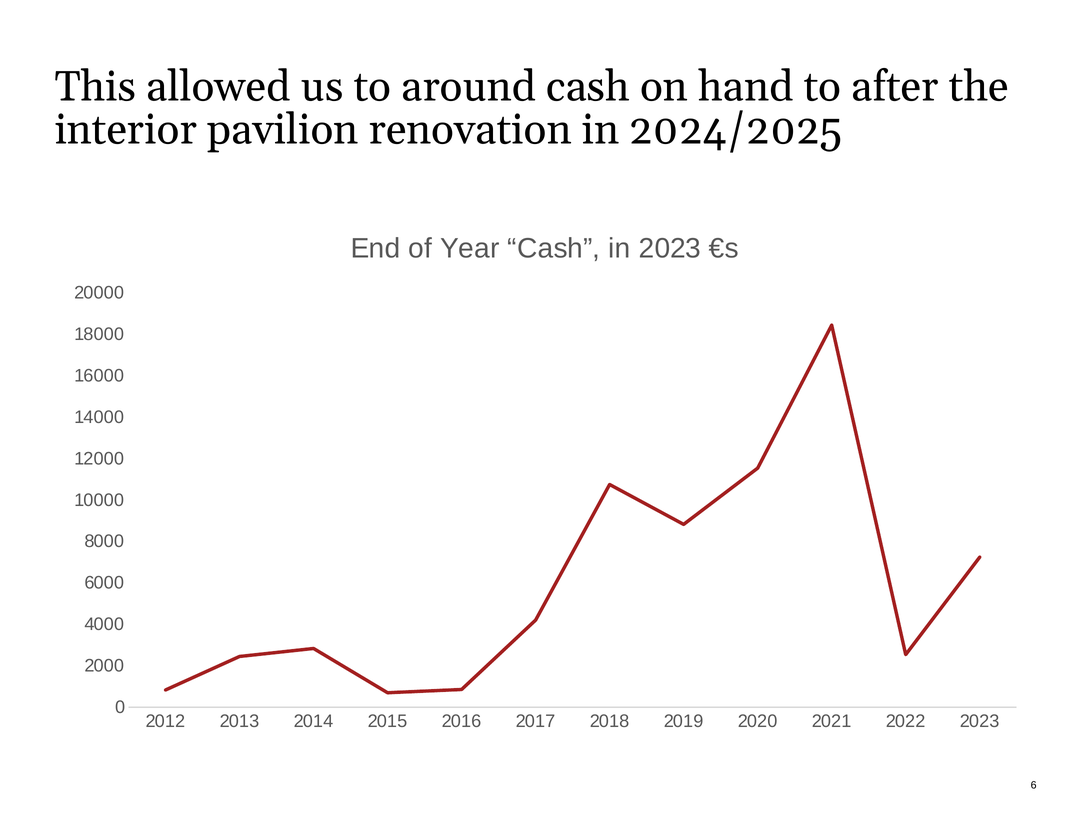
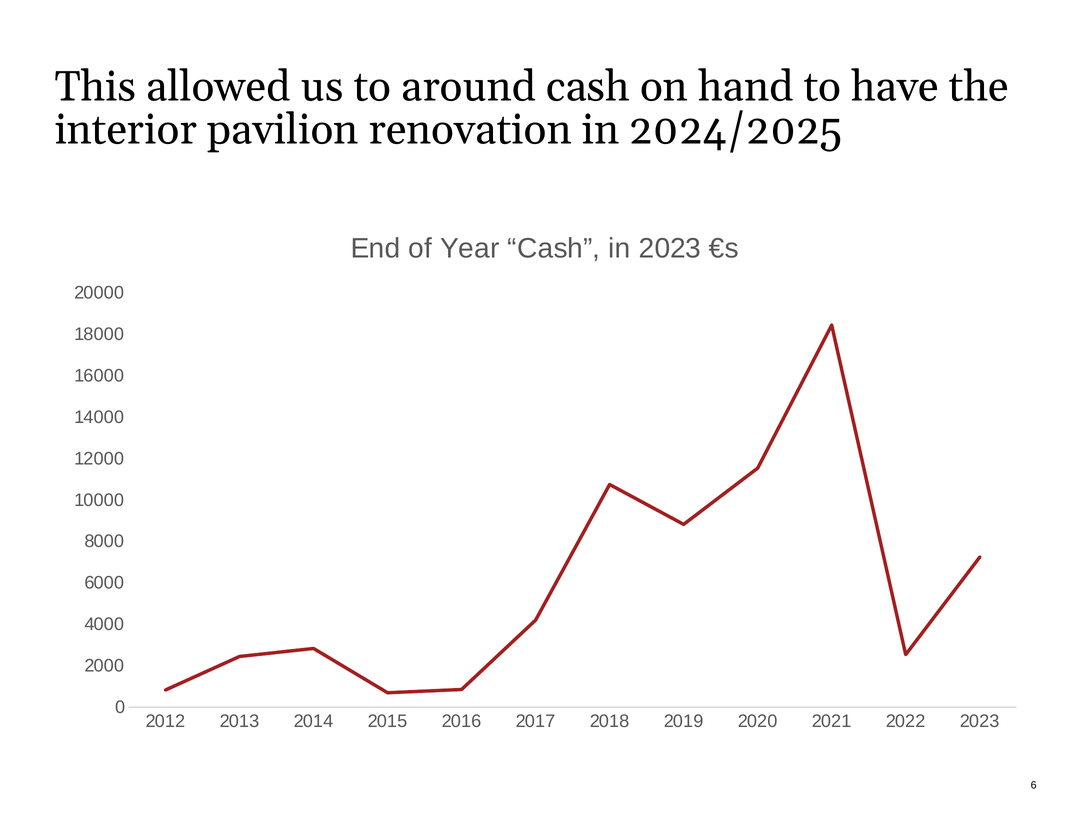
after: after -> have
